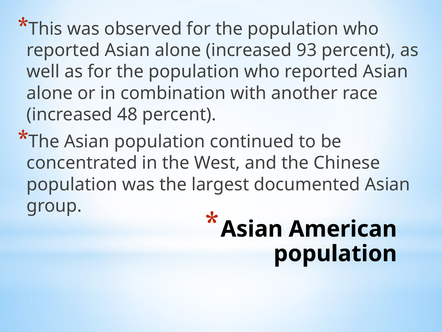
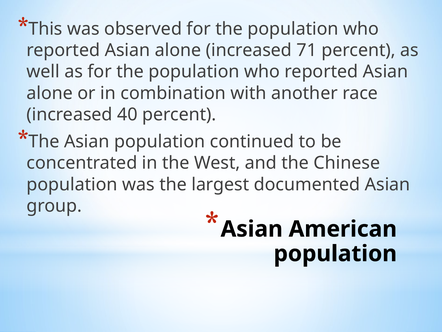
93: 93 -> 71
48: 48 -> 40
